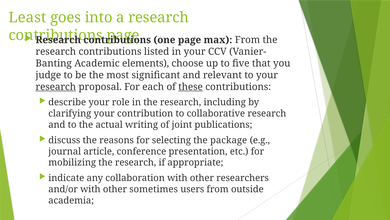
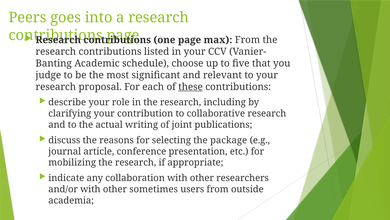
Least: Least -> Peers
elements: elements -> schedule
research at (56, 87) underline: present -> none
